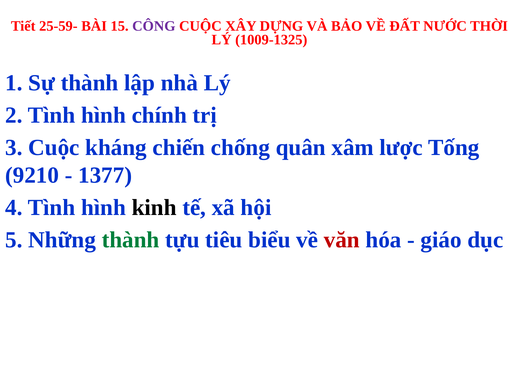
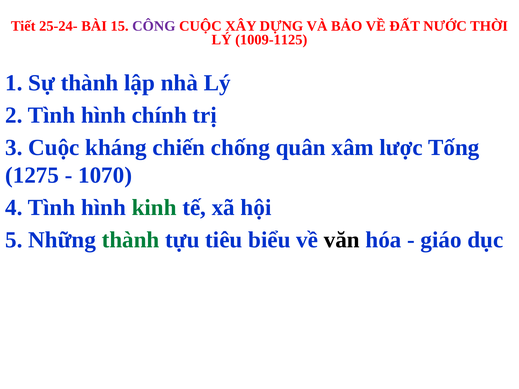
25-59-: 25-59- -> 25-24-
1009-1325: 1009-1325 -> 1009-1125
9210: 9210 -> 1275
1377: 1377 -> 1070
kinh colour: black -> green
văn colour: red -> black
